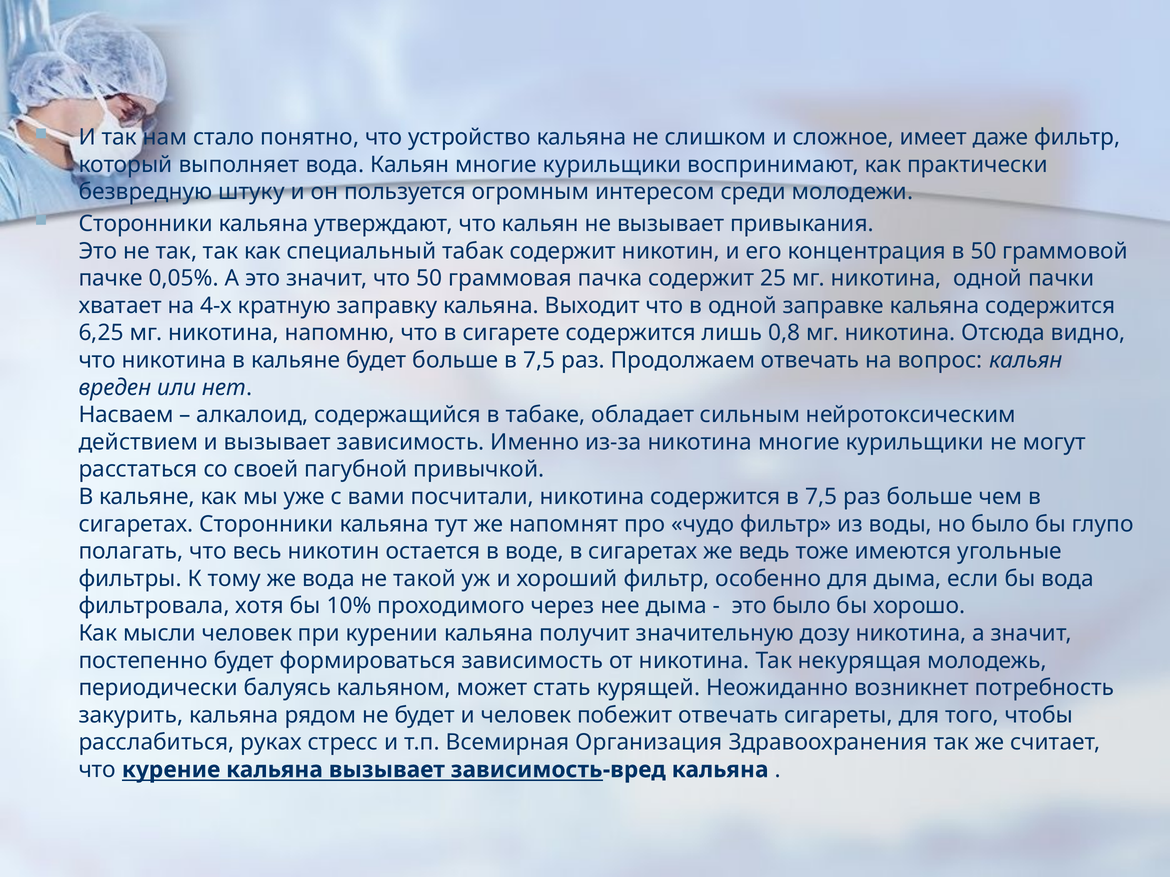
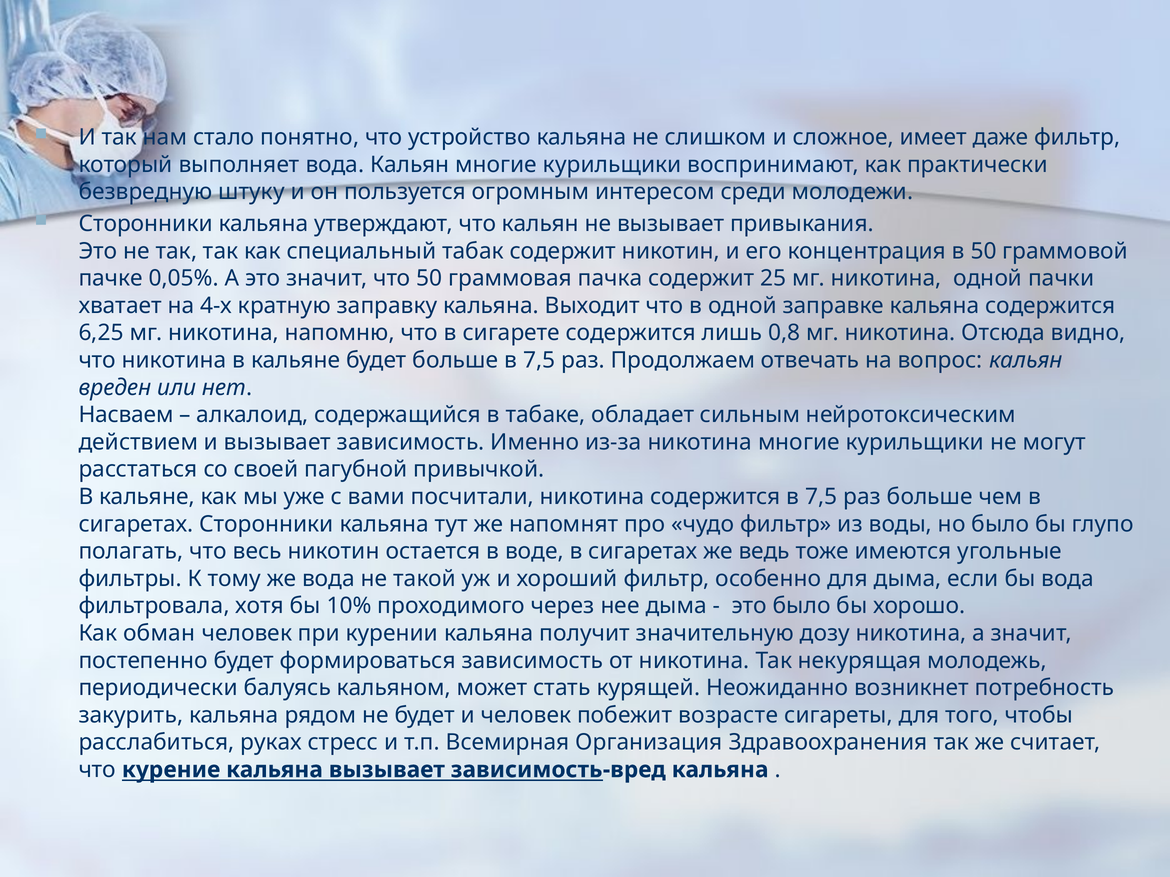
мысли: мысли -> обман
побежит отвечать: отвечать -> возрасте
